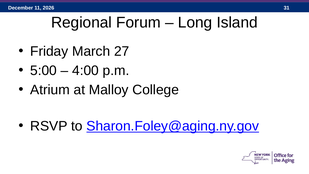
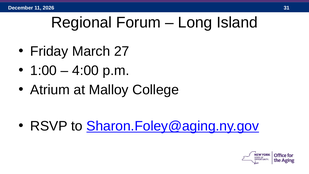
5:00: 5:00 -> 1:00
